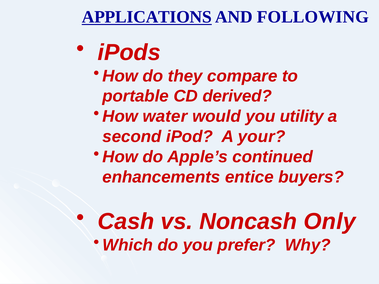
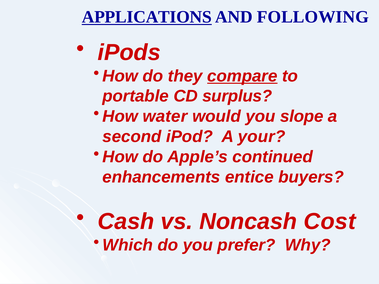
compare underline: none -> present
derived: derived -> surplus
utility: utility -> slope
Only: Only -> Cost
